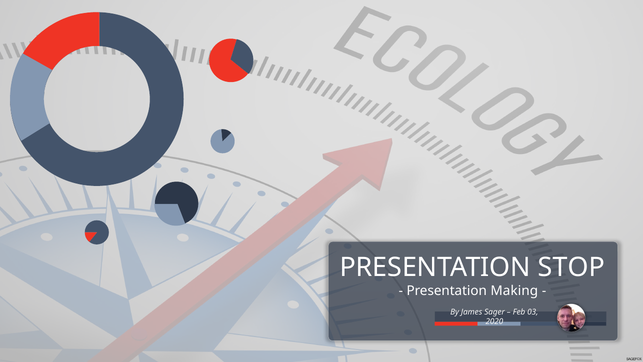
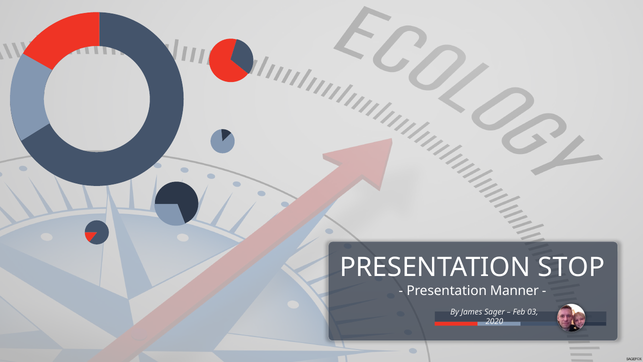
Making: Making -> Manner
